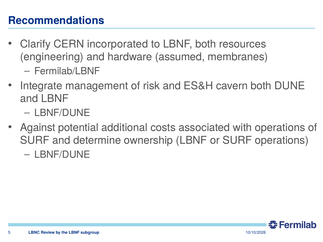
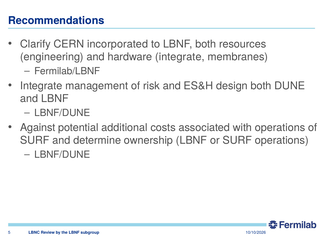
hardware assumed: assumed -> integrate
cavern: cavern -> design
